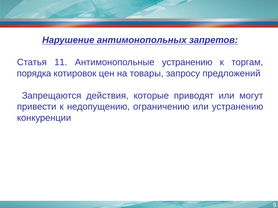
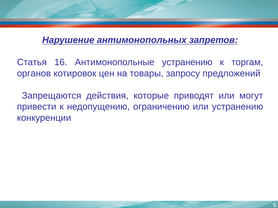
11: 11 -> 16
порядка: порядка -> органов
